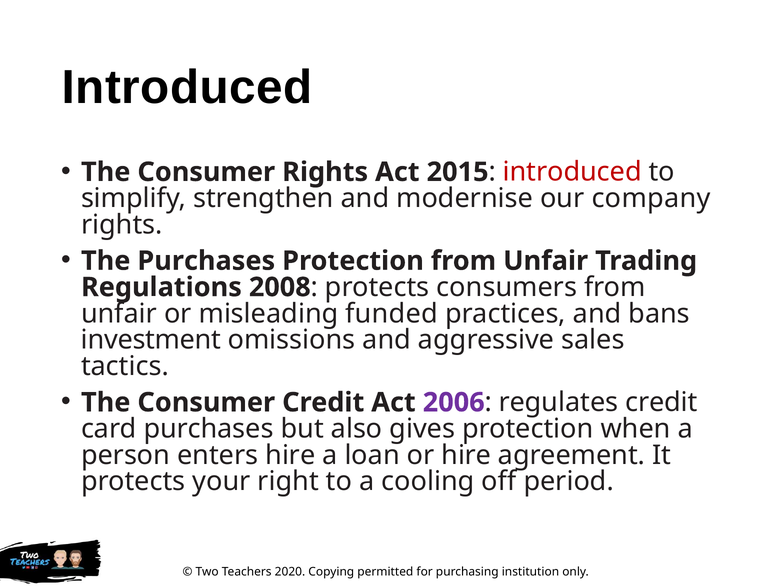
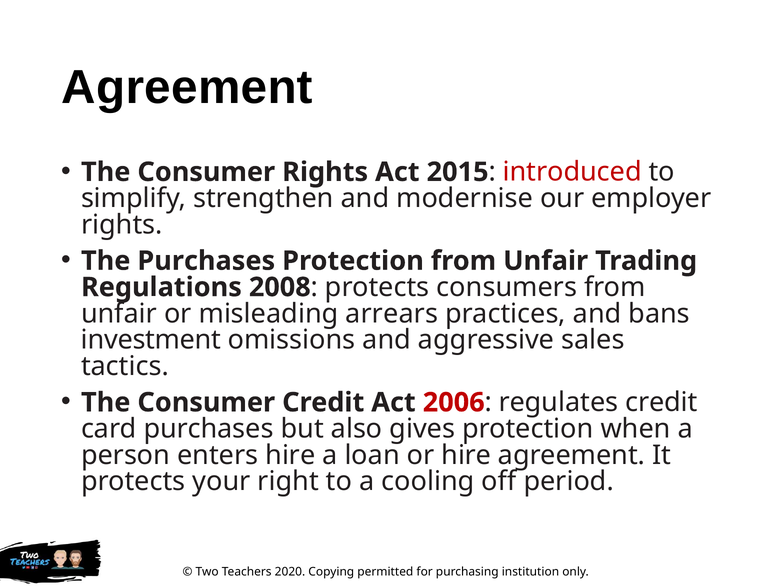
Introduced at (187, 87): Introduced -> Agreement
company: company -> employer
funded: funded -> arrears
2006 colour: purple -> red
